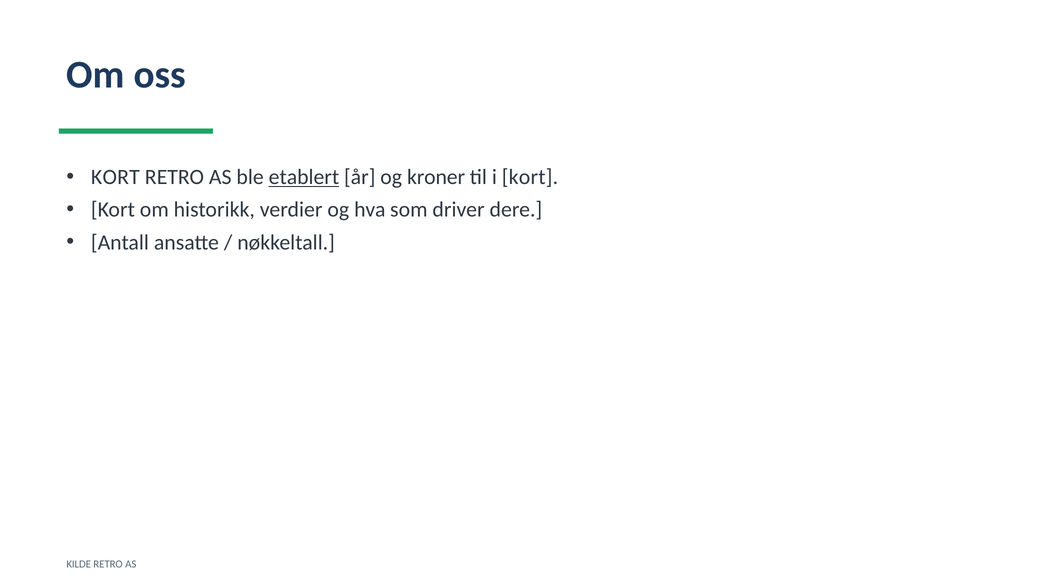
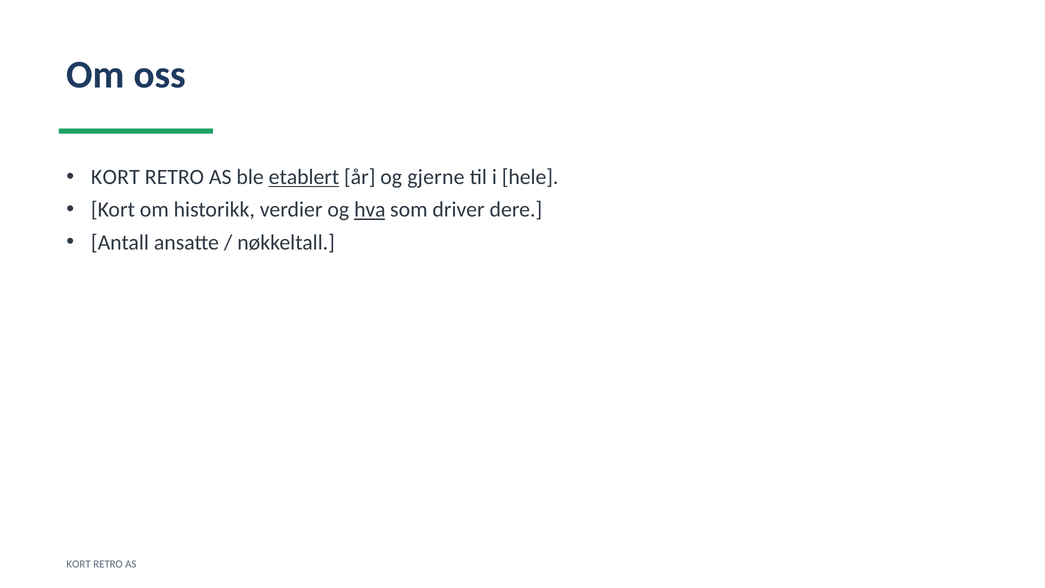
kroner: kroner -> gjerne
i kort: kort -> hele
hva underline: none -> present
KILDE at (79, 564): KILDE -> KORT
